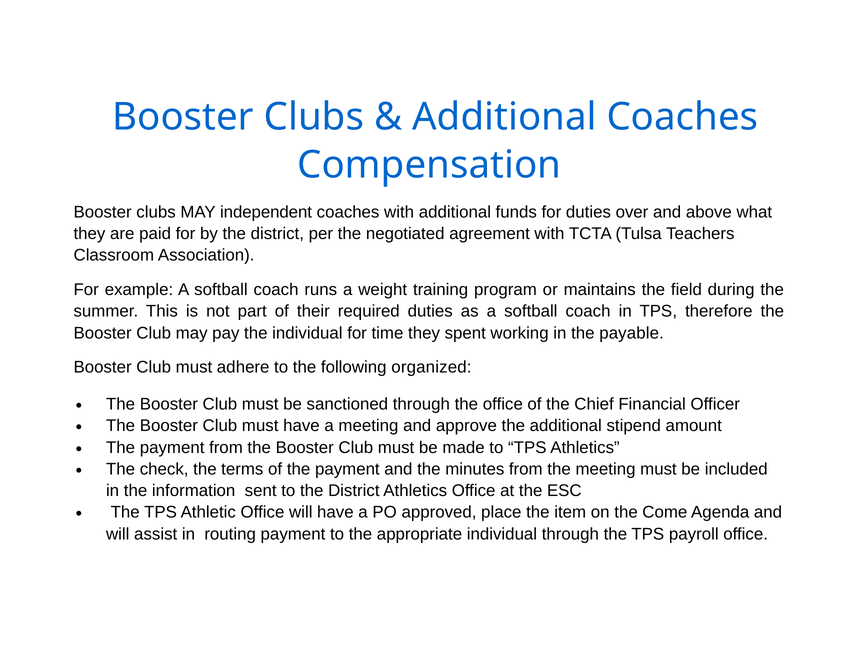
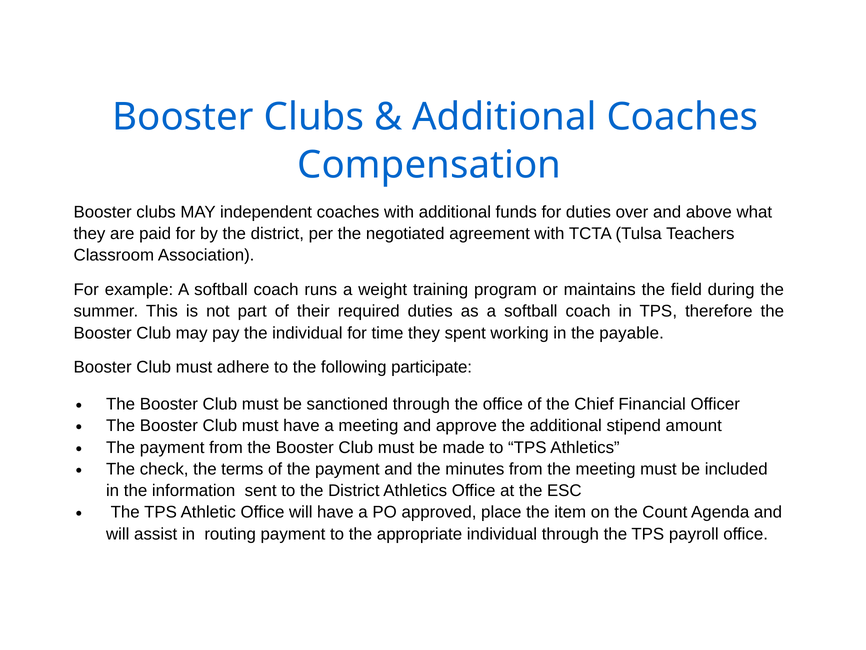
organized: organized -> participate
Come: Come -> Count
